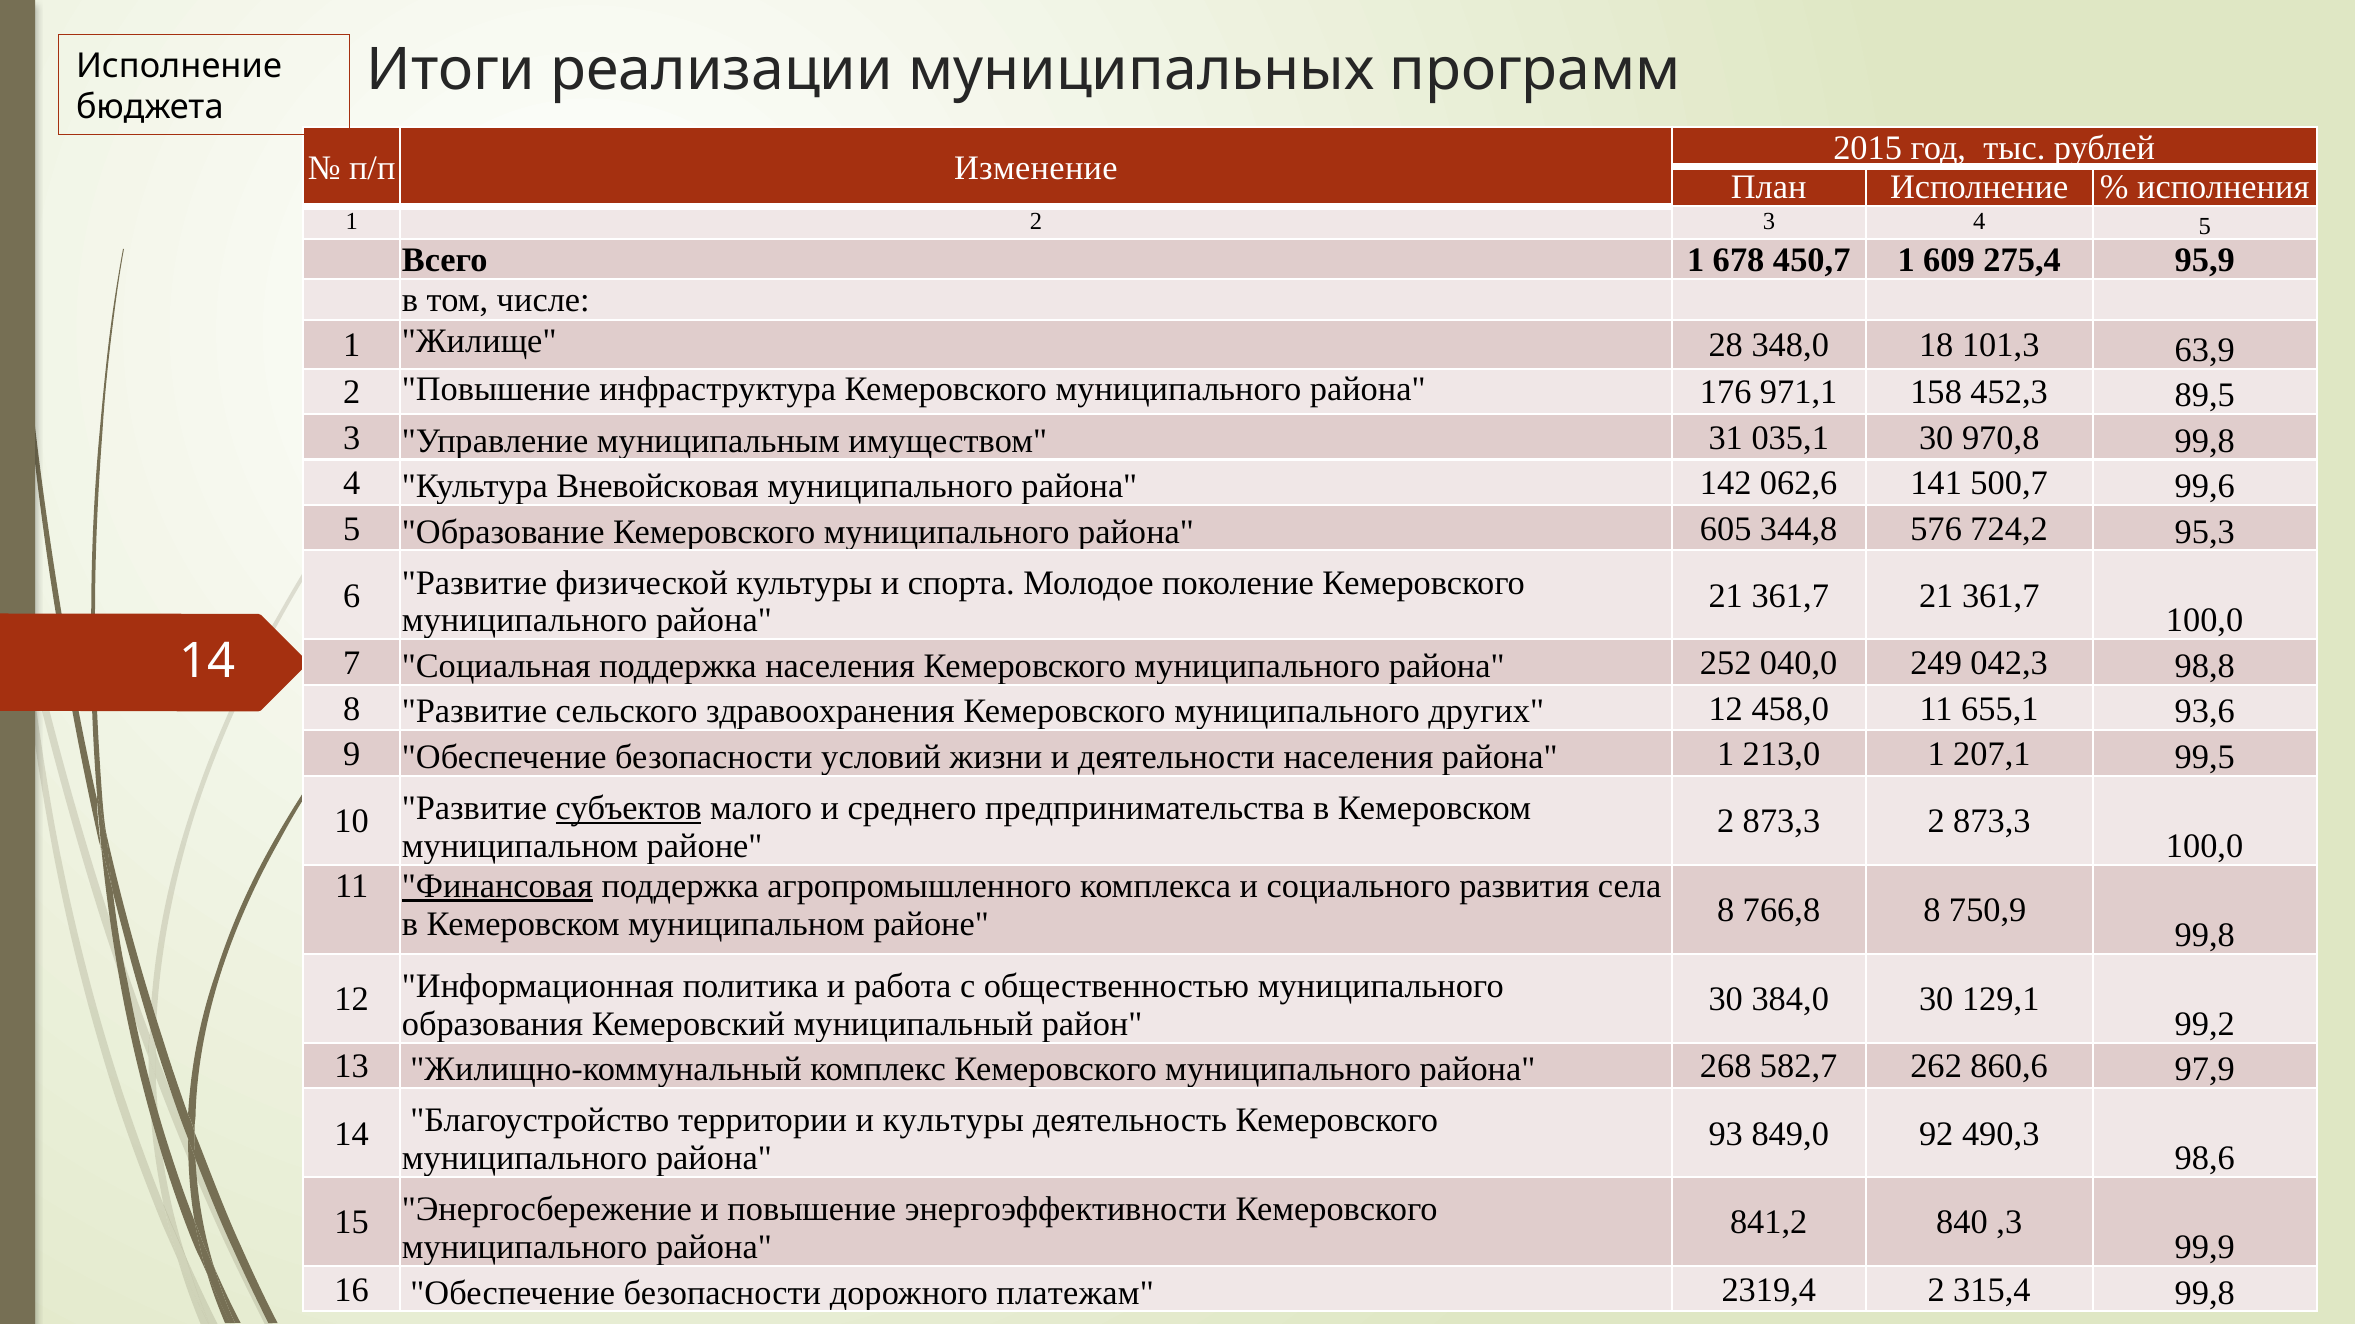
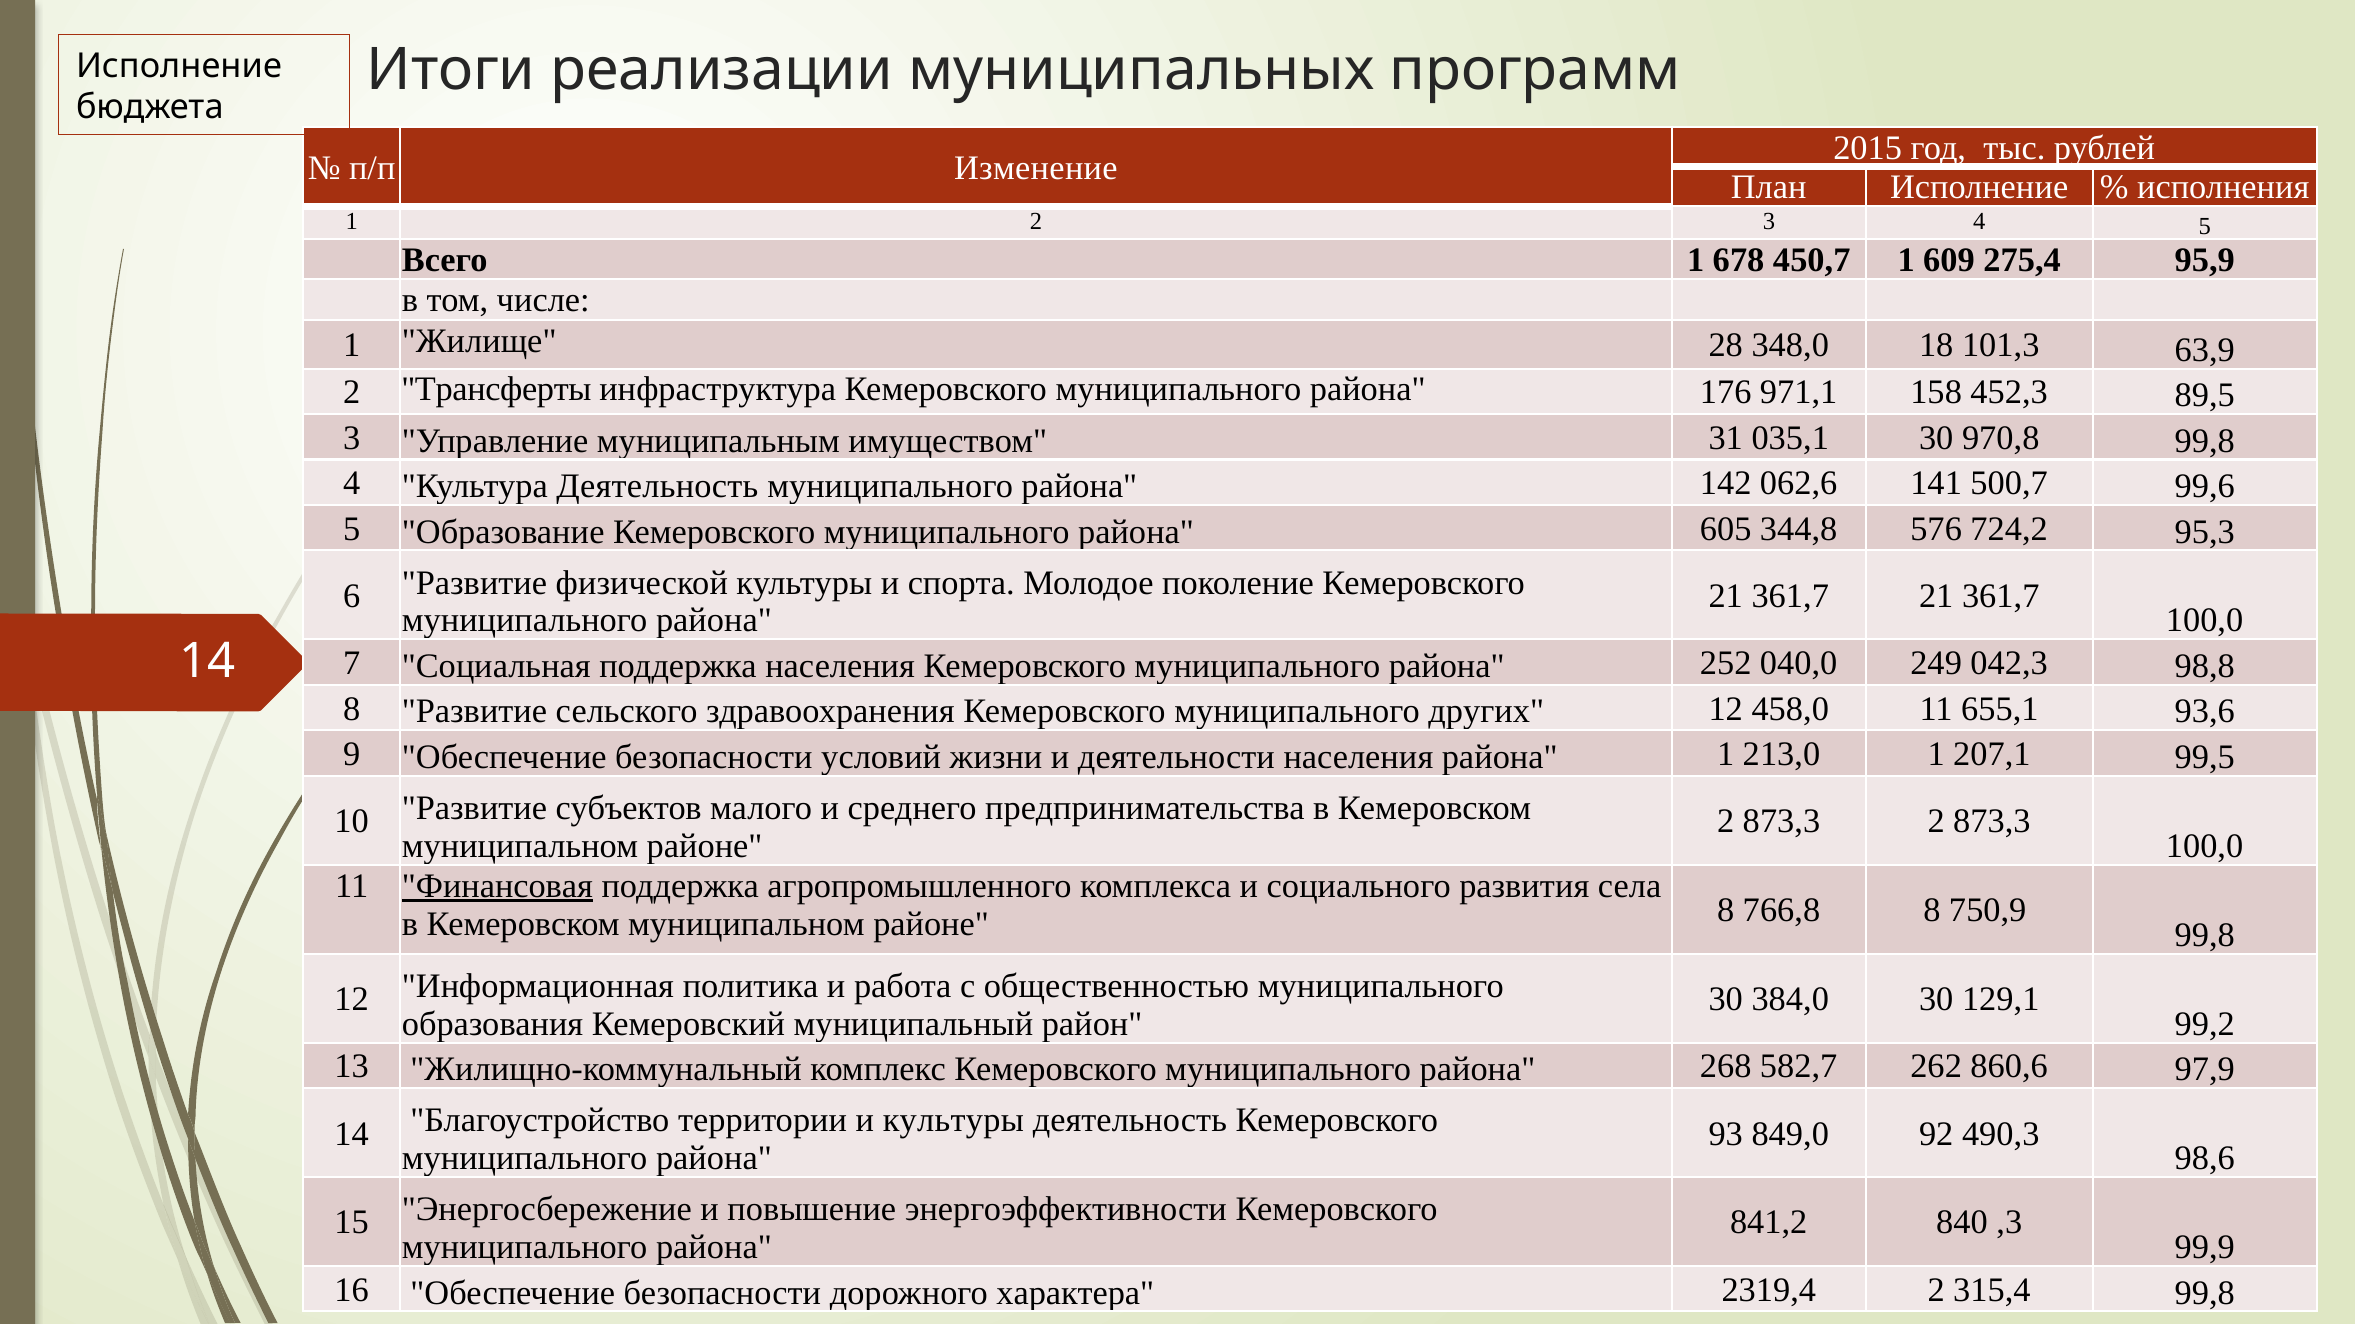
2 Повышение: Повышение -> Трансферты
Культура Вневойсковая: Вневойсковая -> Деятельность
субъектов underline: present -> none
платежам: платежам -> характера
